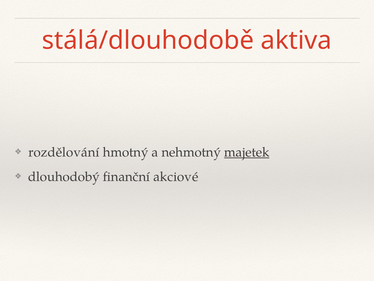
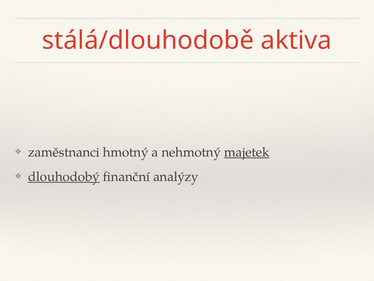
rozdělování: rozdělování -> zaměstnanci
dlouhodobý underline: none -> present
akciové: akciové -> analýzy
